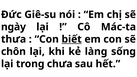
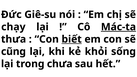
ngày: ngày -> chạy
Mác-ta underline: none -> present
chôn: chôn -> cũng
làng: làng -> khỏi
